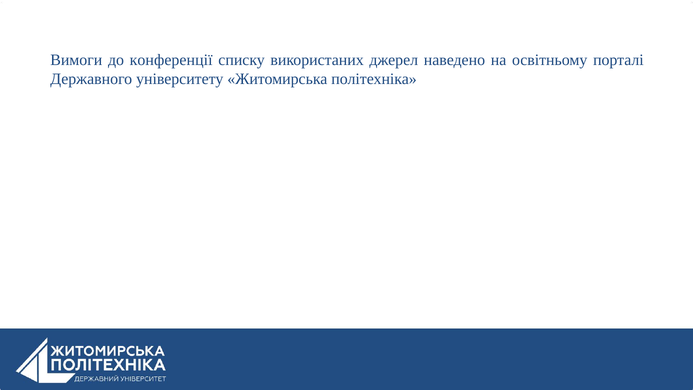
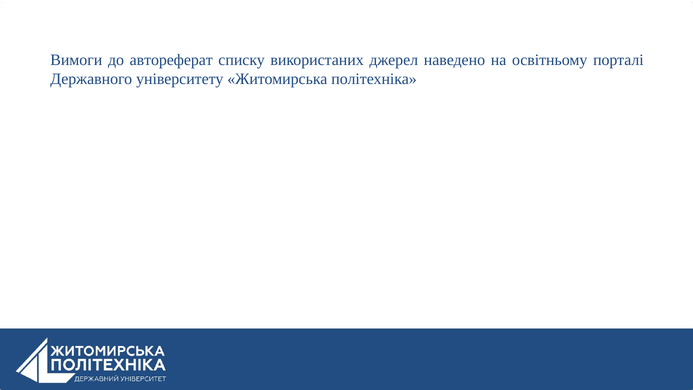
конференції: конференції -> автореферат
